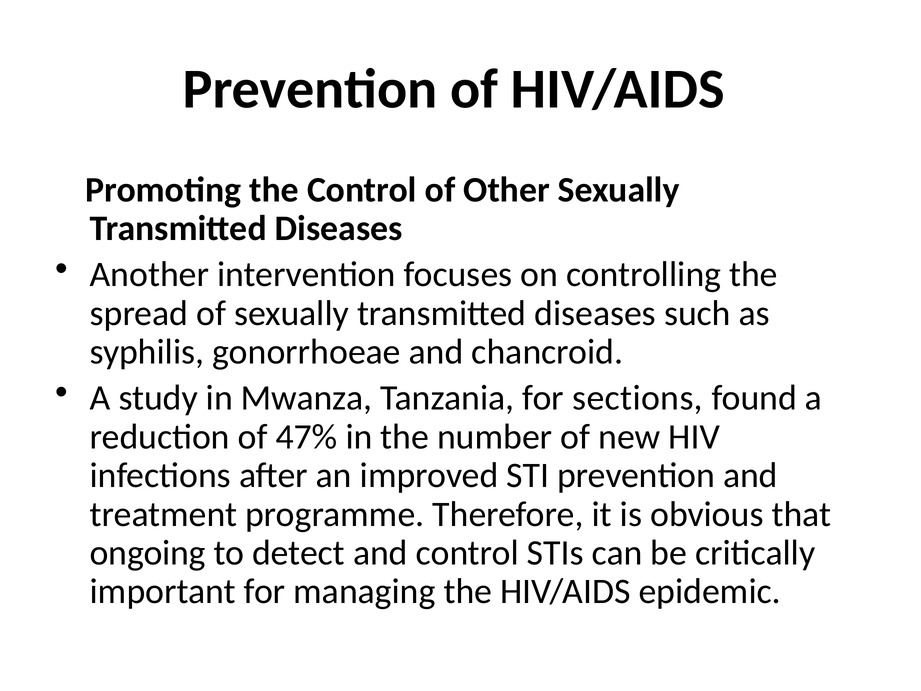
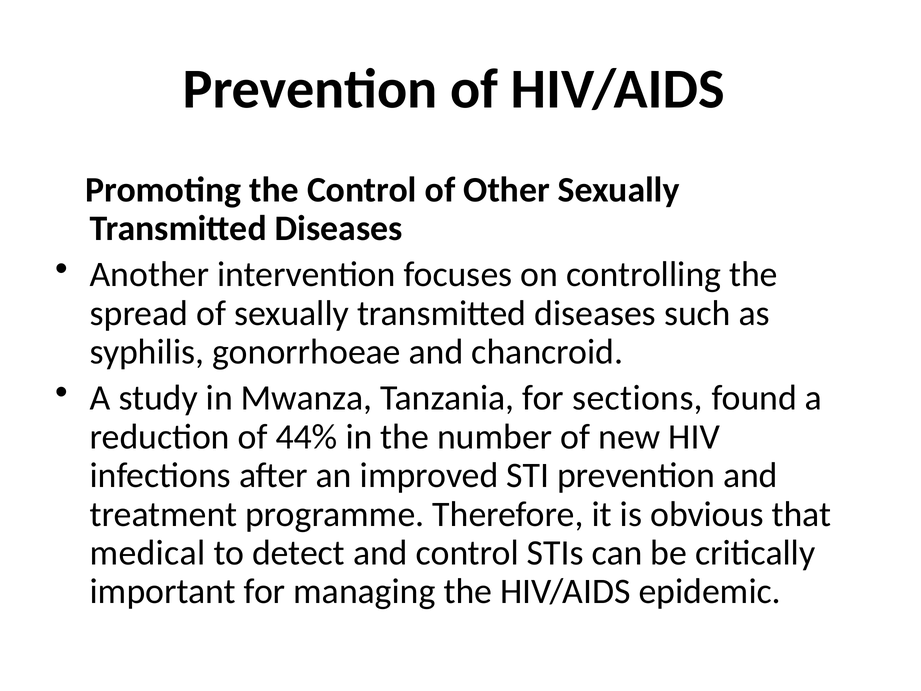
47%: 47% -> 44%
ongoing: ongoing -> medical
